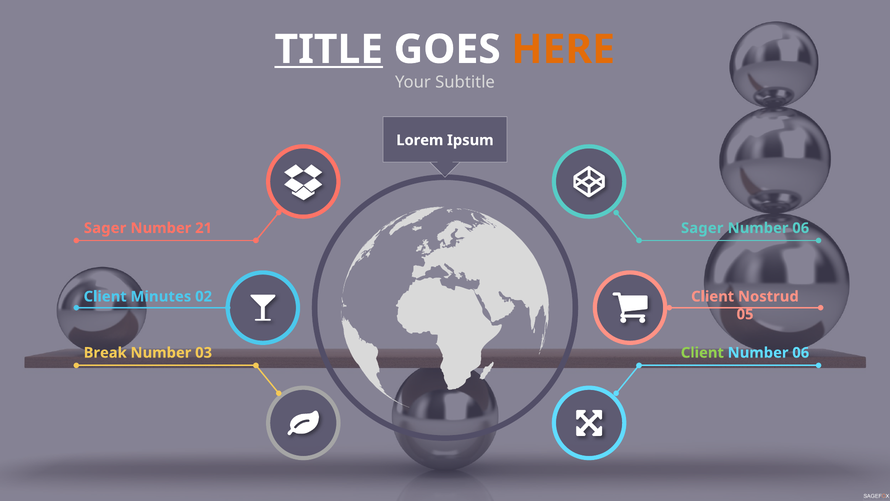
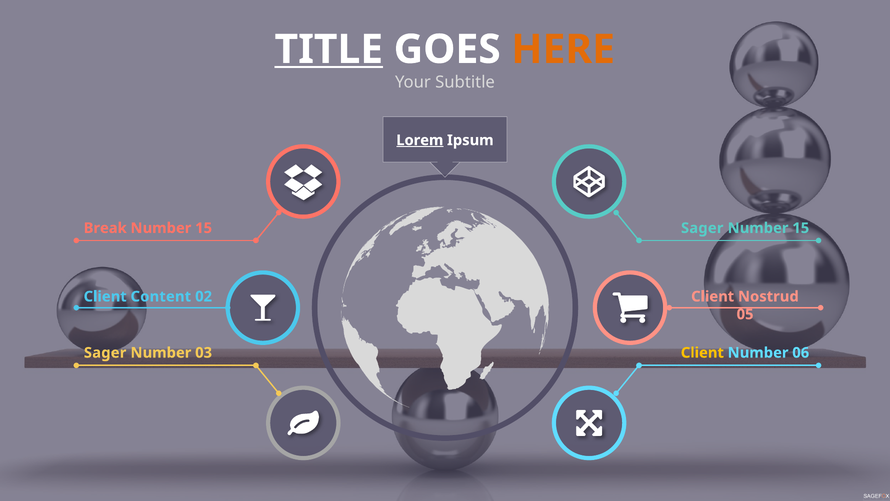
Lorem underline: none -> present
Sager at (105, 228): Sager -> Break
21 at (204, 228): 21 -> 15
06 at (801, 228): 06 -> 15
Minutes: Minutes -> Content
Break at (105, 353): Break -> Sager
Client at (702, 353) colour: light green -> yellow
